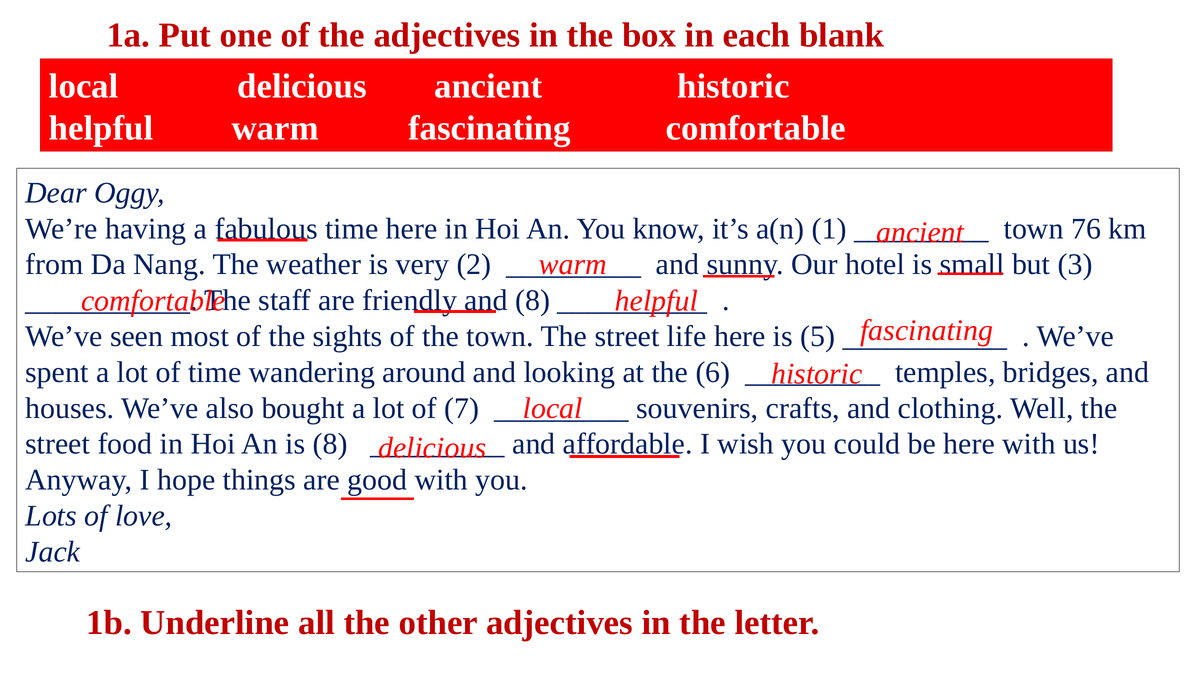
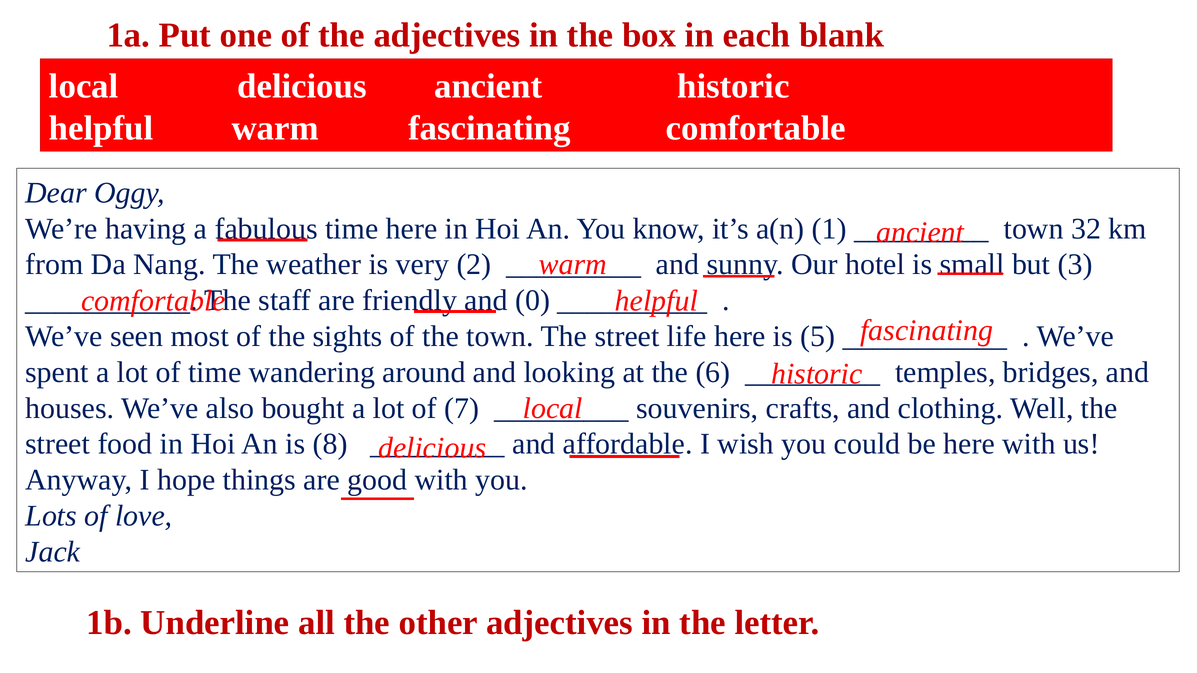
76: 76 -> 32
and 8: 8 -> 0
